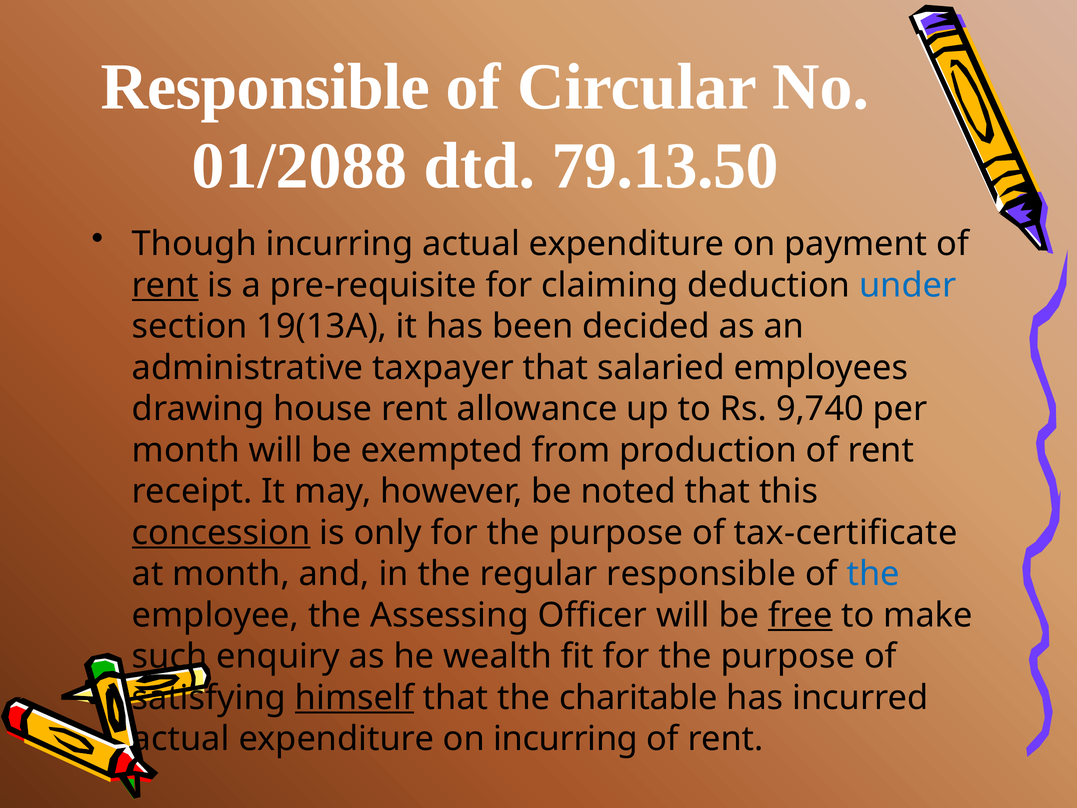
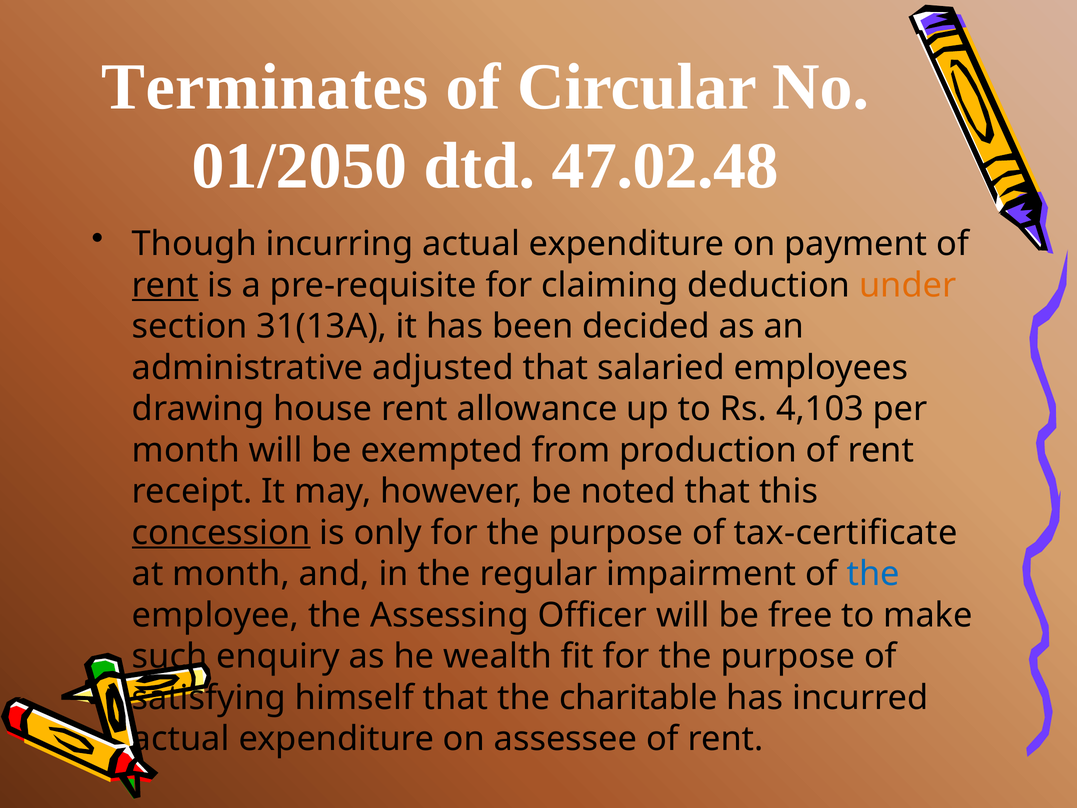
Responsible at (265, 87): Responsible -> Terminates
01/2088: 01/2088 -> 01/2050
79.13.50: 79.13.50 -> 47.02.48
under colour: blue -> orange
19(13A: 19(13A -> 31(13A
taxpayer: taxpayer -> adjusted
9,740: 9,740 -> 4,103
regular responsible: responsible -> impairment
free underline: present -> none
himself underline: present -> none
on incurring: incurring -> assessee
